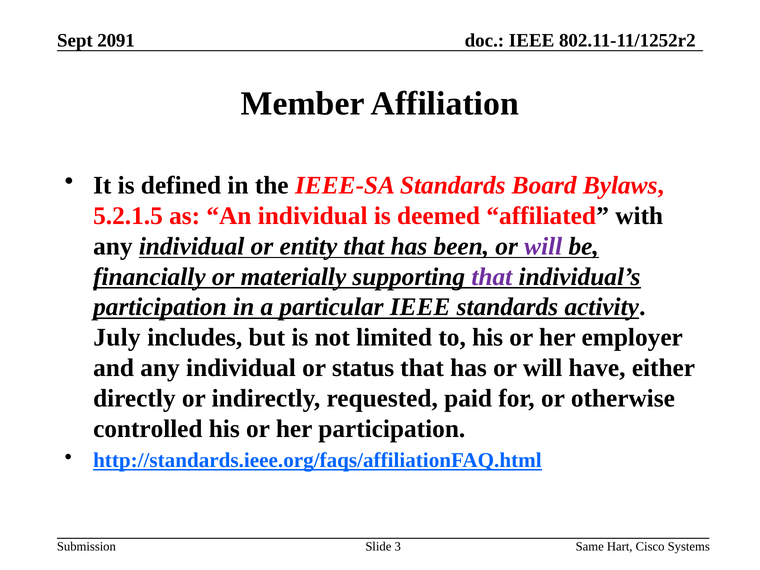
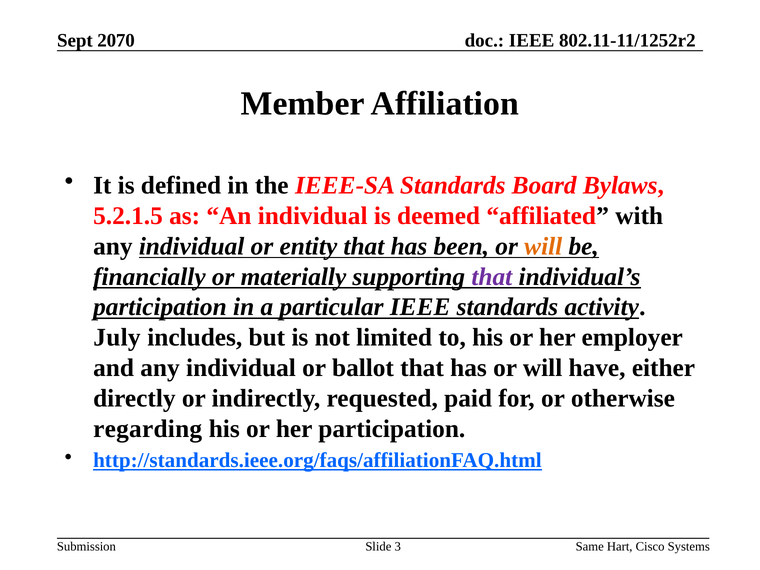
2091: 2091 -> 2070
will at (543, 246) colour: purple -> orange
status: status -> ballot
controlled: controlled -> regarding
